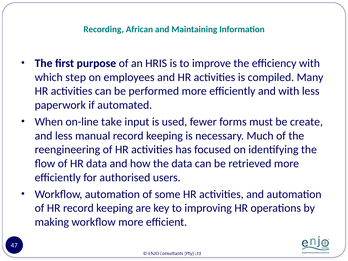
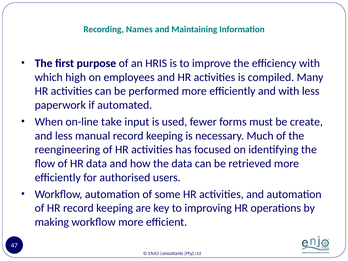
African: African -> Names
step: step -> high
